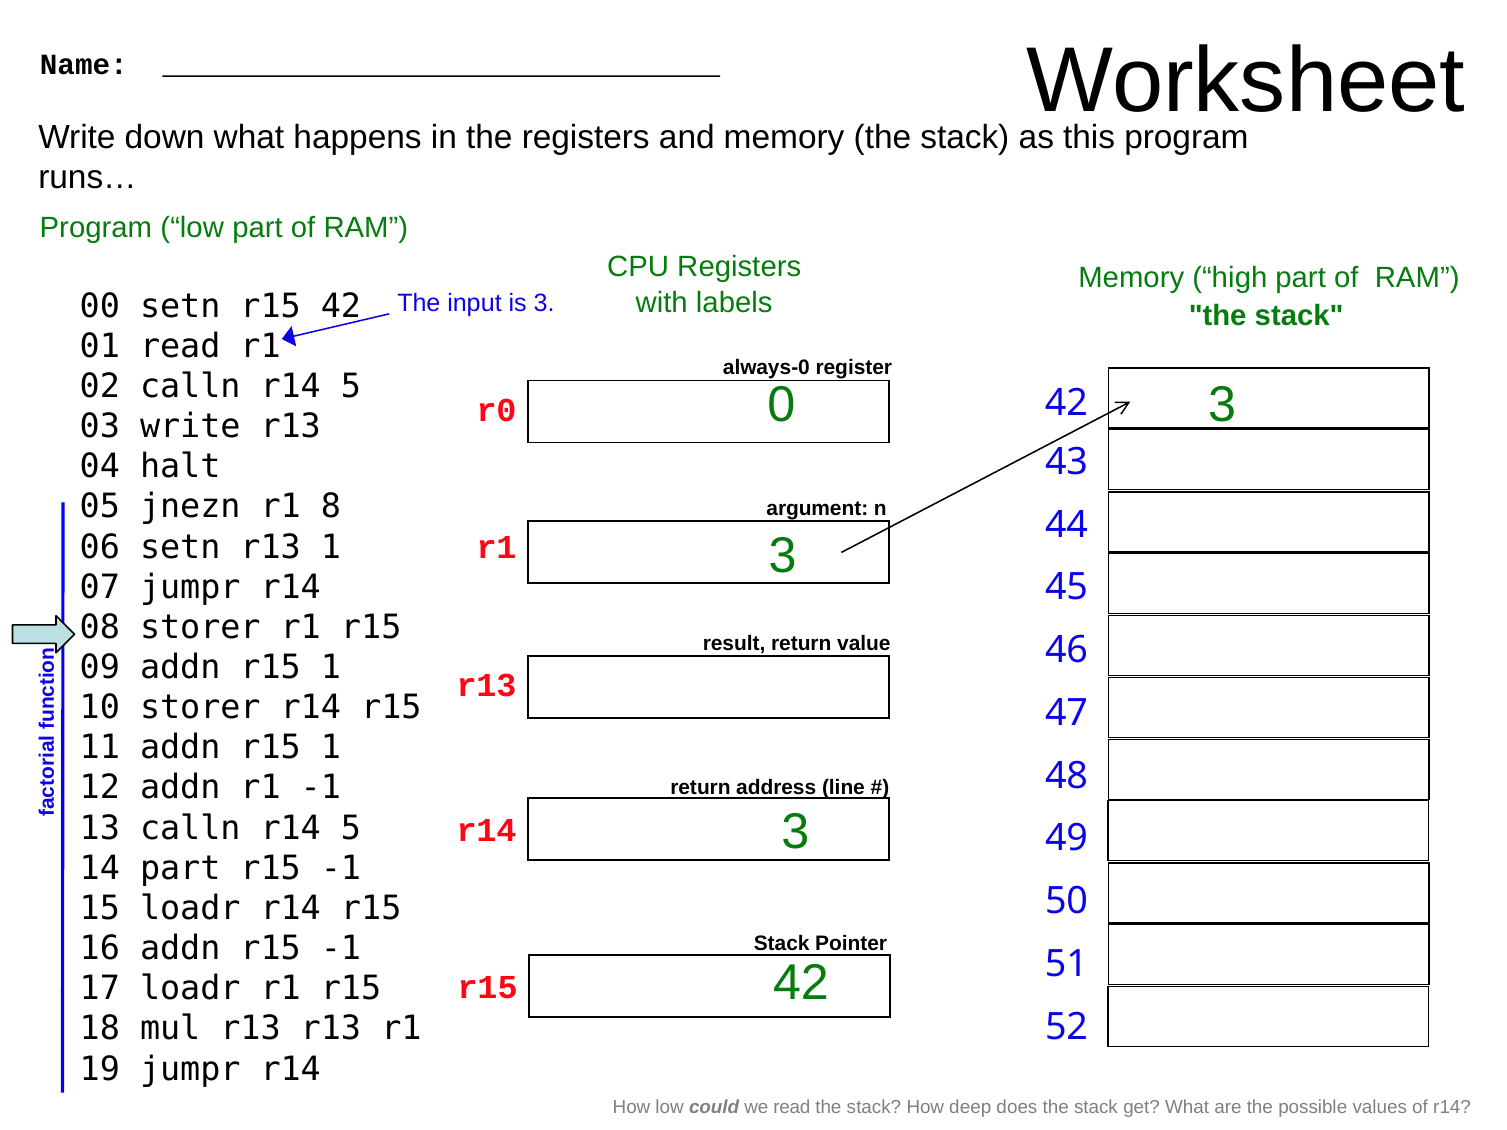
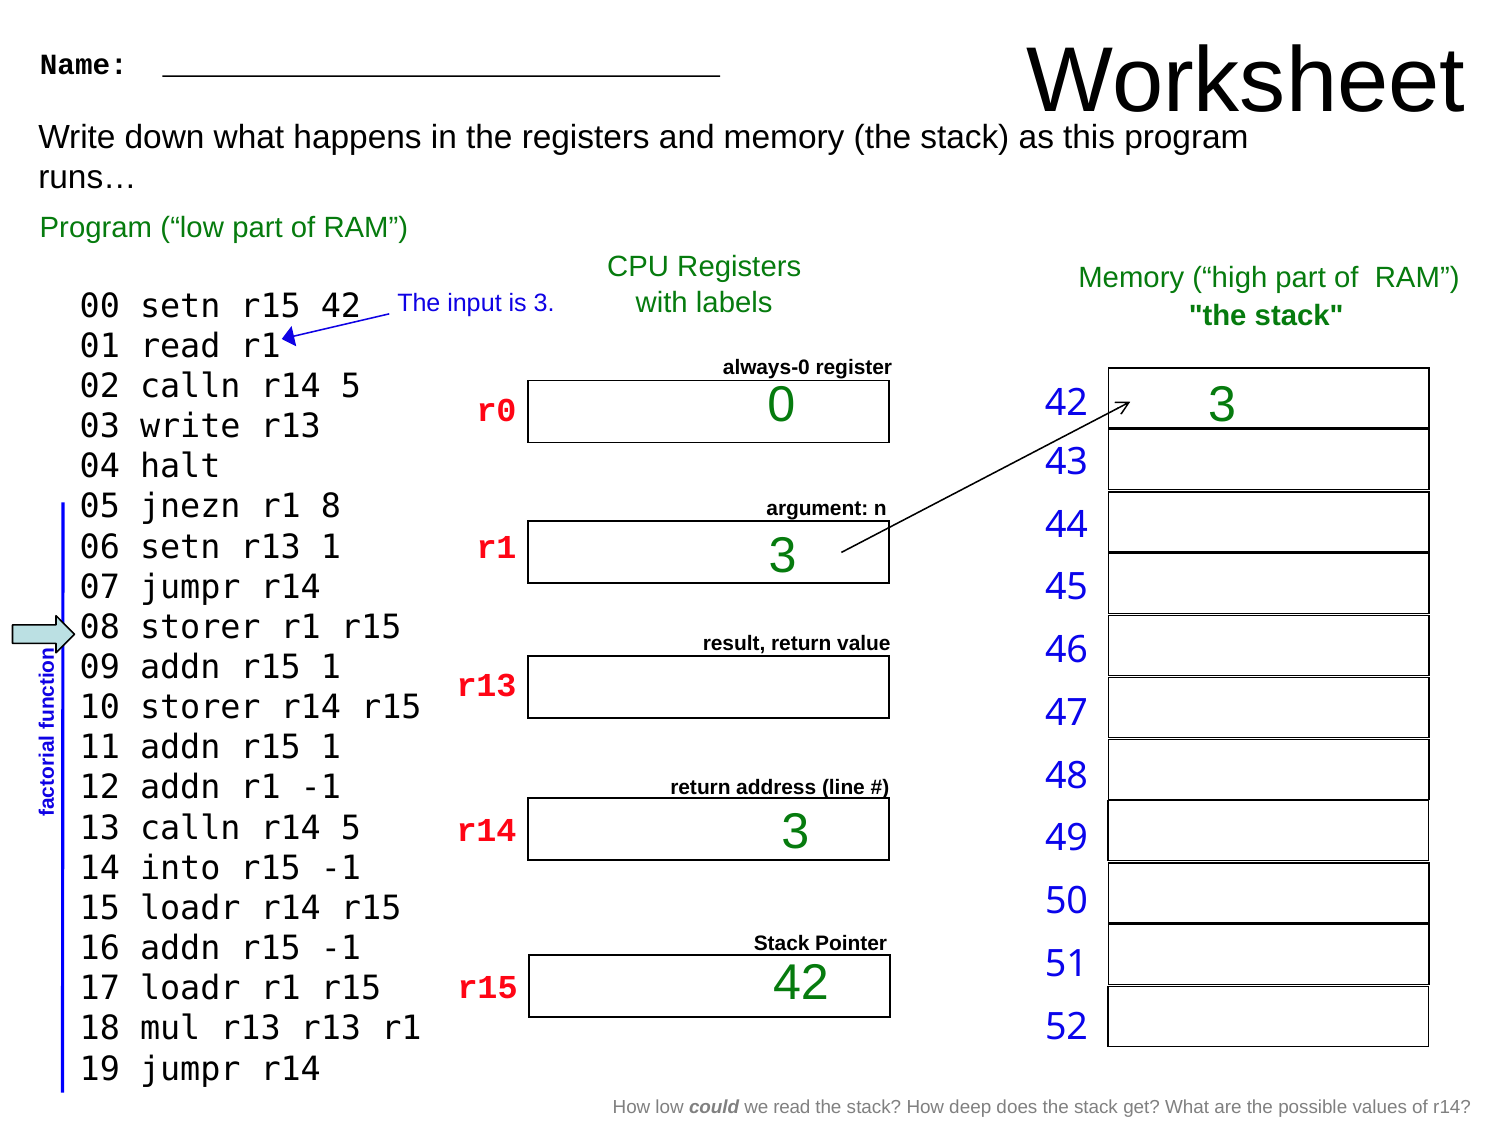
14 part: part -> into
